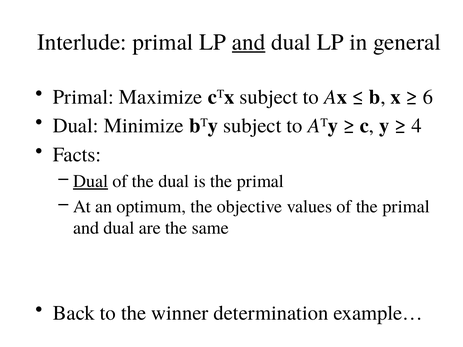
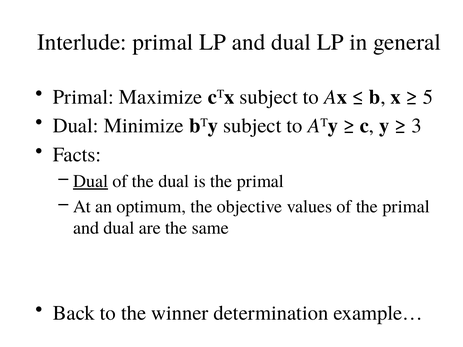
and at (249, 42) underline: present -> none
6: 6 -> 5
4: 4 -> 3
